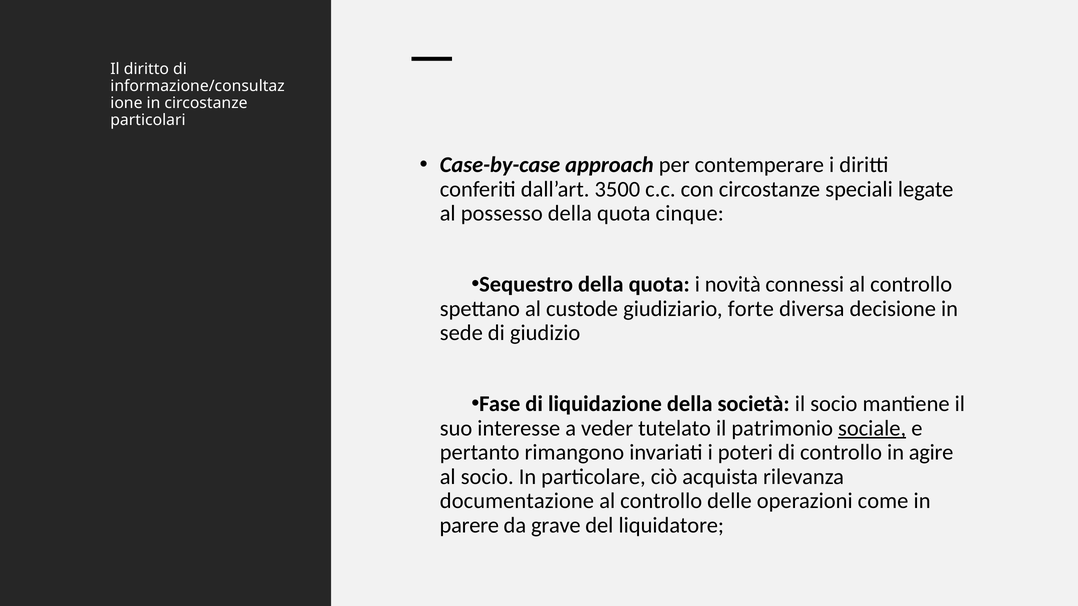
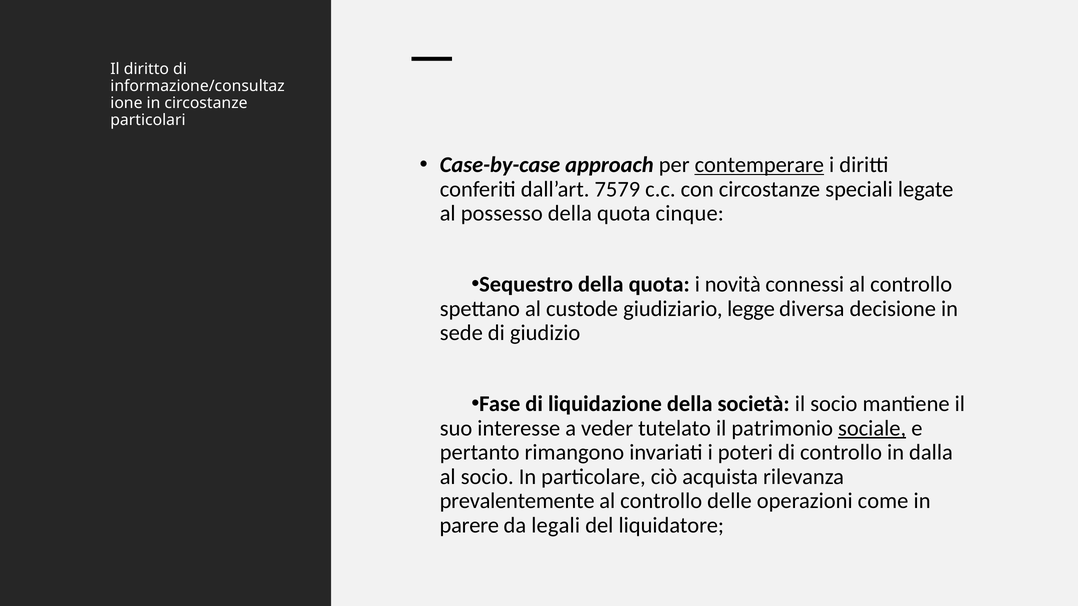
contemperare underline: none -> present
3500: 3500 -> 7579
forte: forte -> legge
agire: agire -> dalla
documentazione: documentazione -> prevalentemente
grave: grave -> legali
